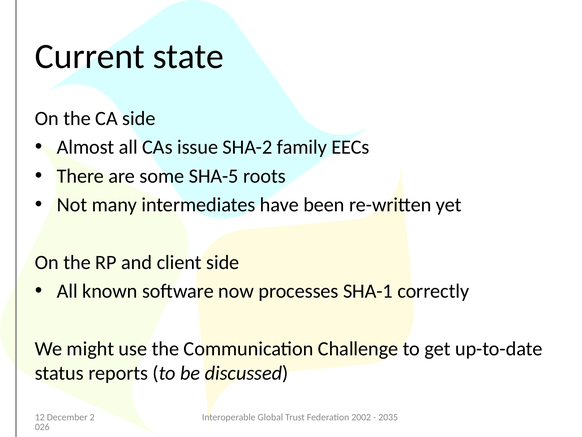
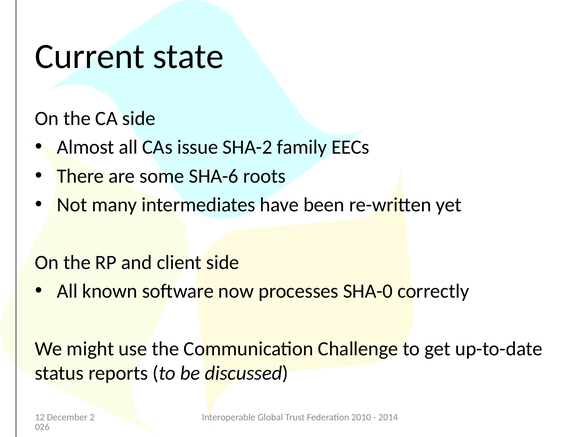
SHA-5: SHA-5 -> SHA-6
SHA-1: SHA-1 -> SHA-0
2002: 2002 -> 2010
2035: 2035 -> 2014
